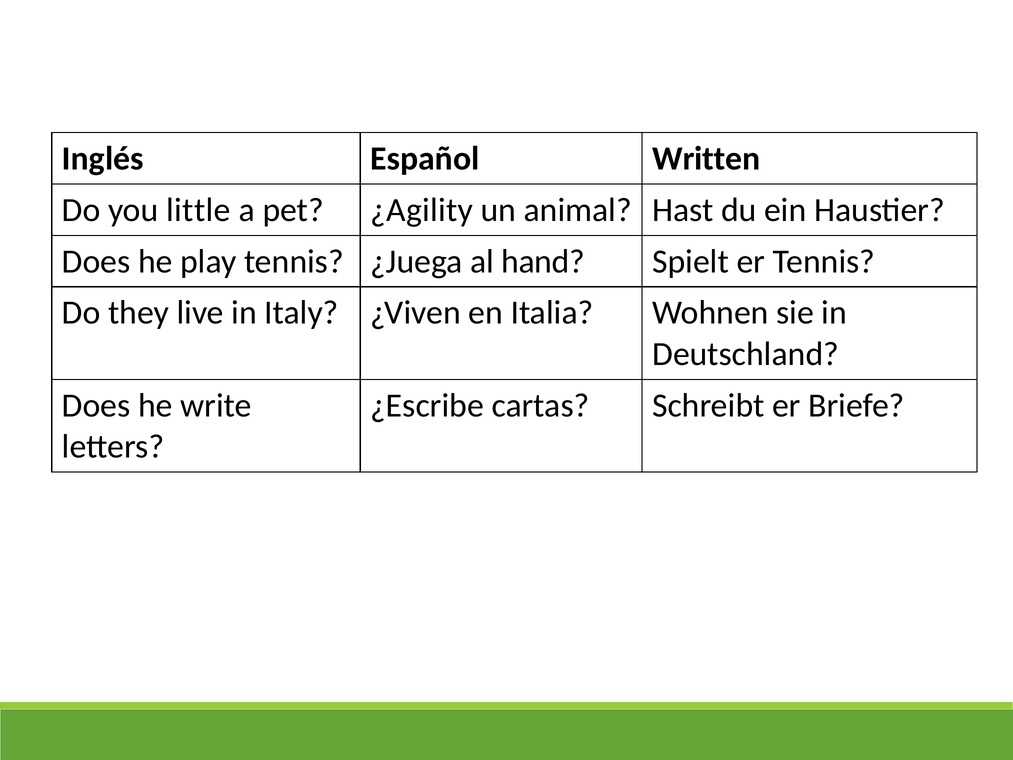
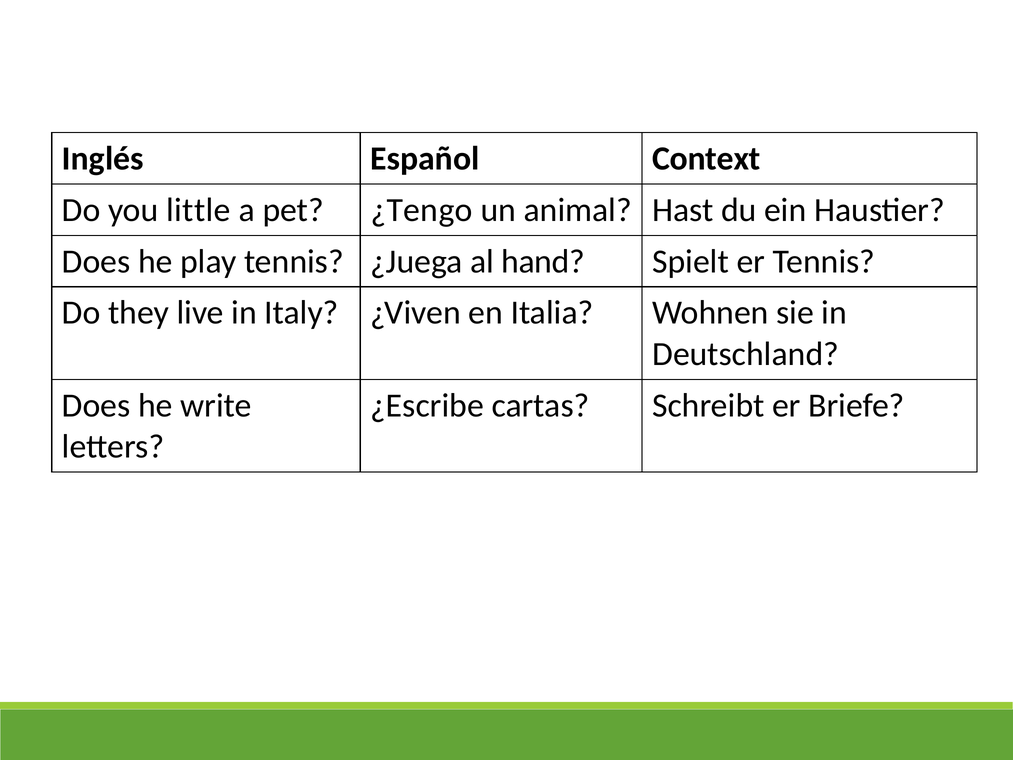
Written: Written -> Context
¿Agility: ¿Agility -> ¿Tengo
